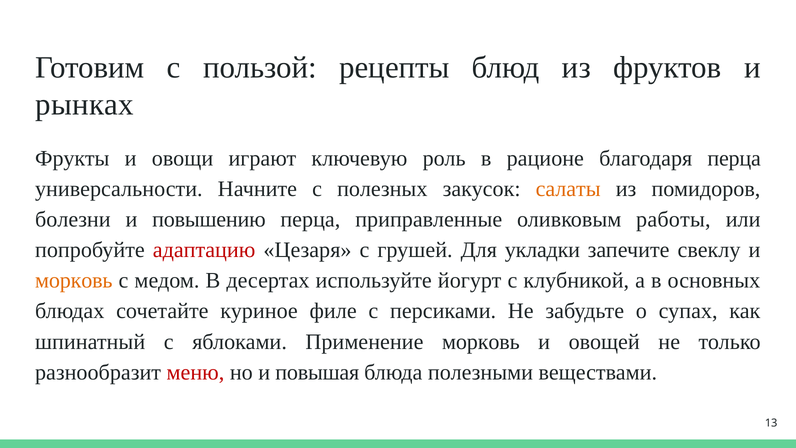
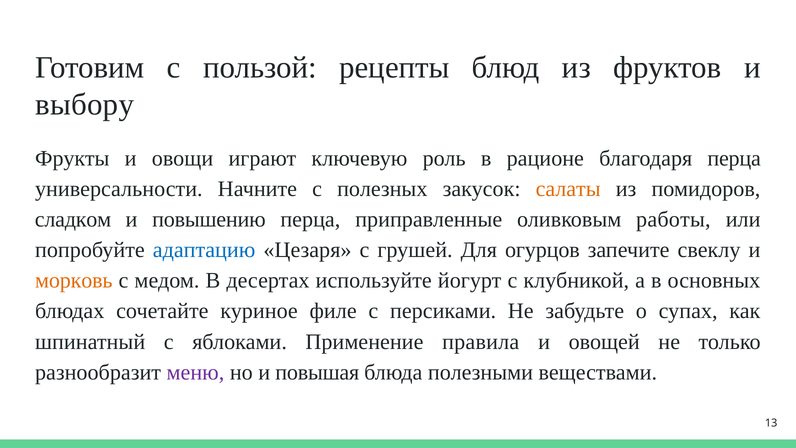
рынках: рынках -> выбору
болезни: болезни -> сладком
адаптацию colour: red -> blue
укладки: укладки -> огурцов
Применение морковь: морковь -> правила
меню colour: red -> purple
